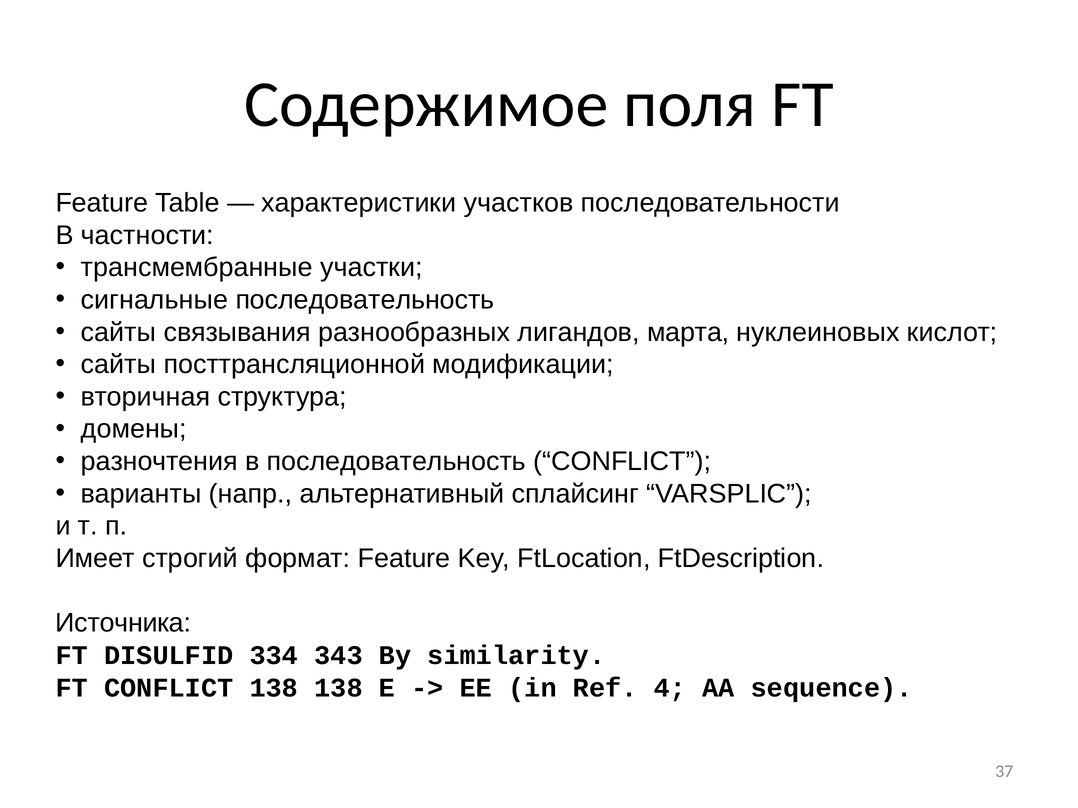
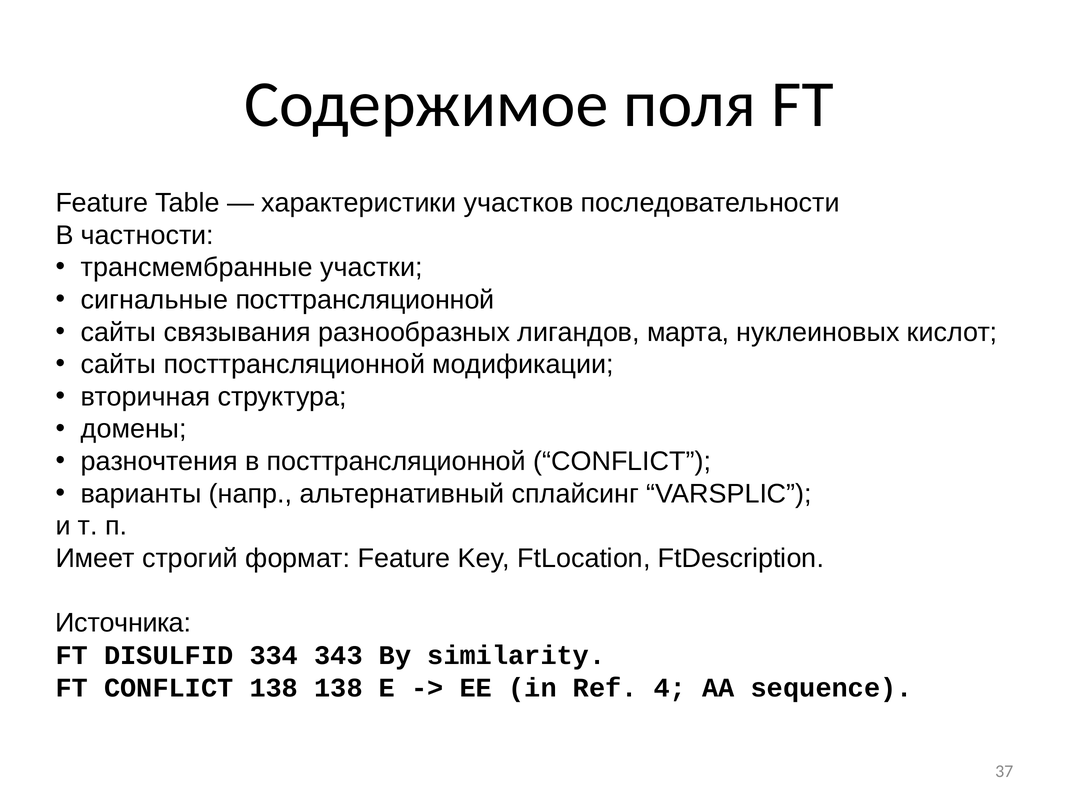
сигнальные последовательность: последовательность -> посттрансляционной
в последовательность: последовательность -> посттрансляционной
